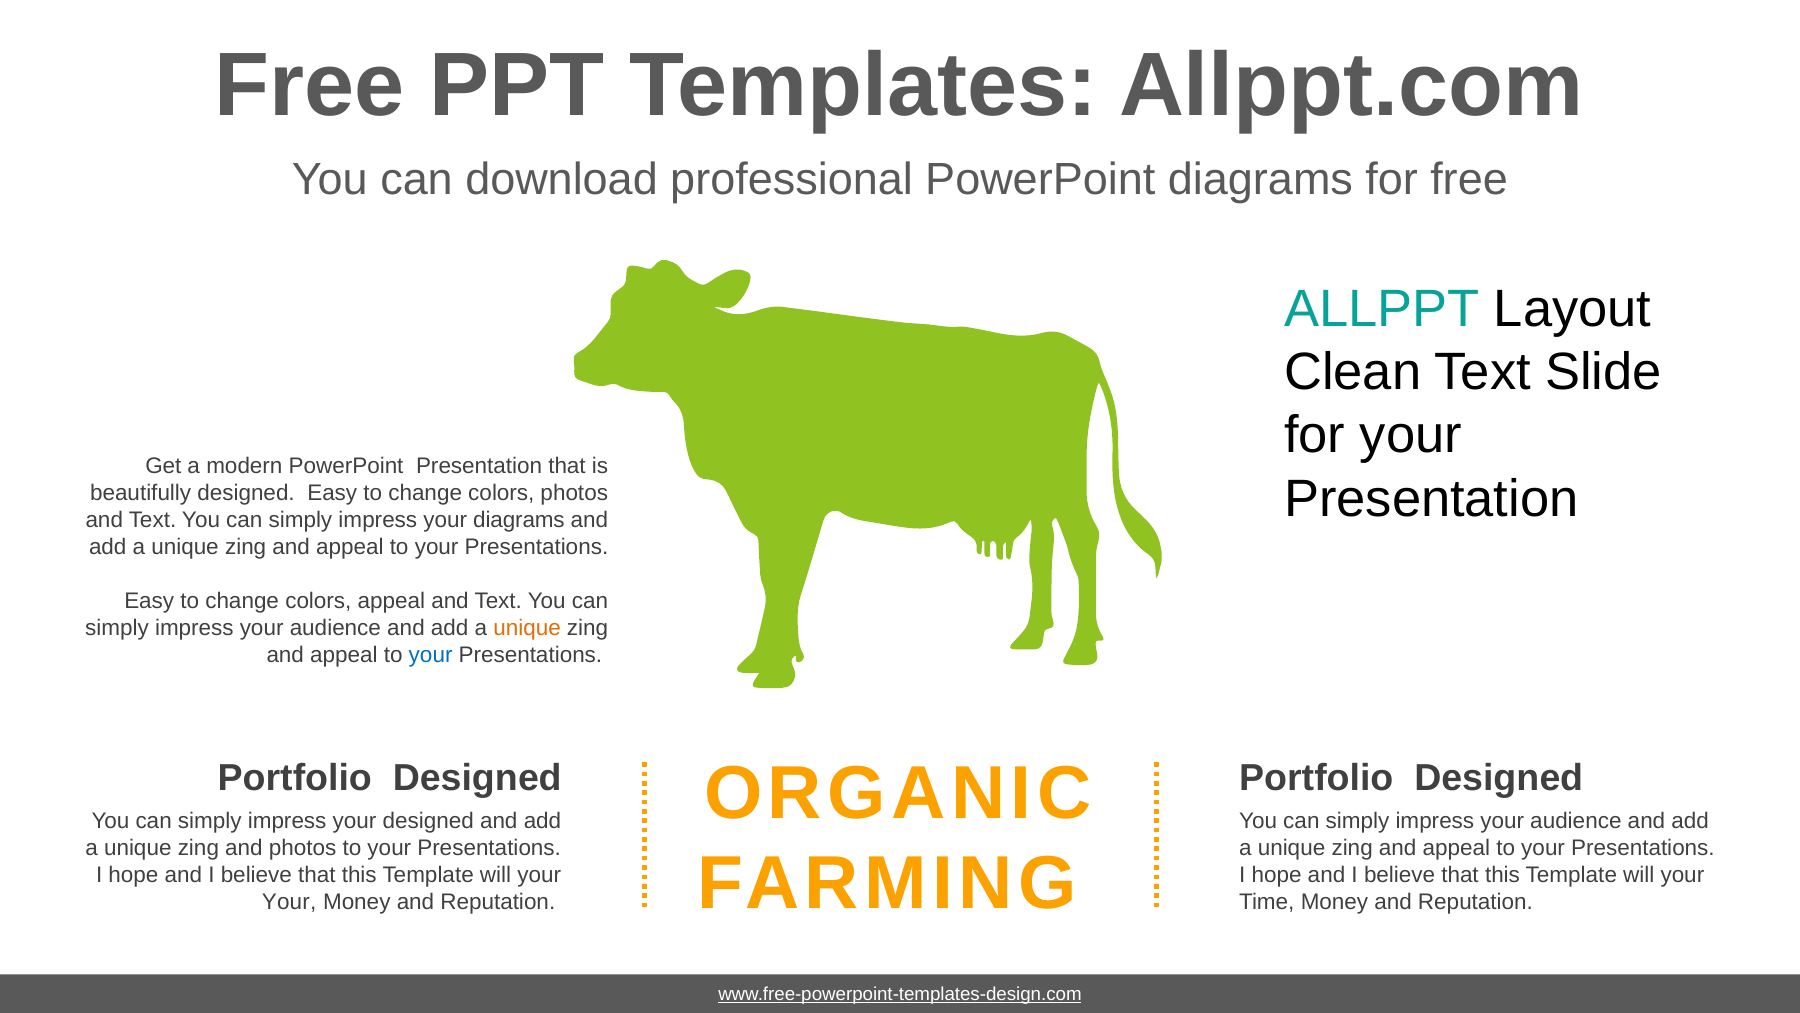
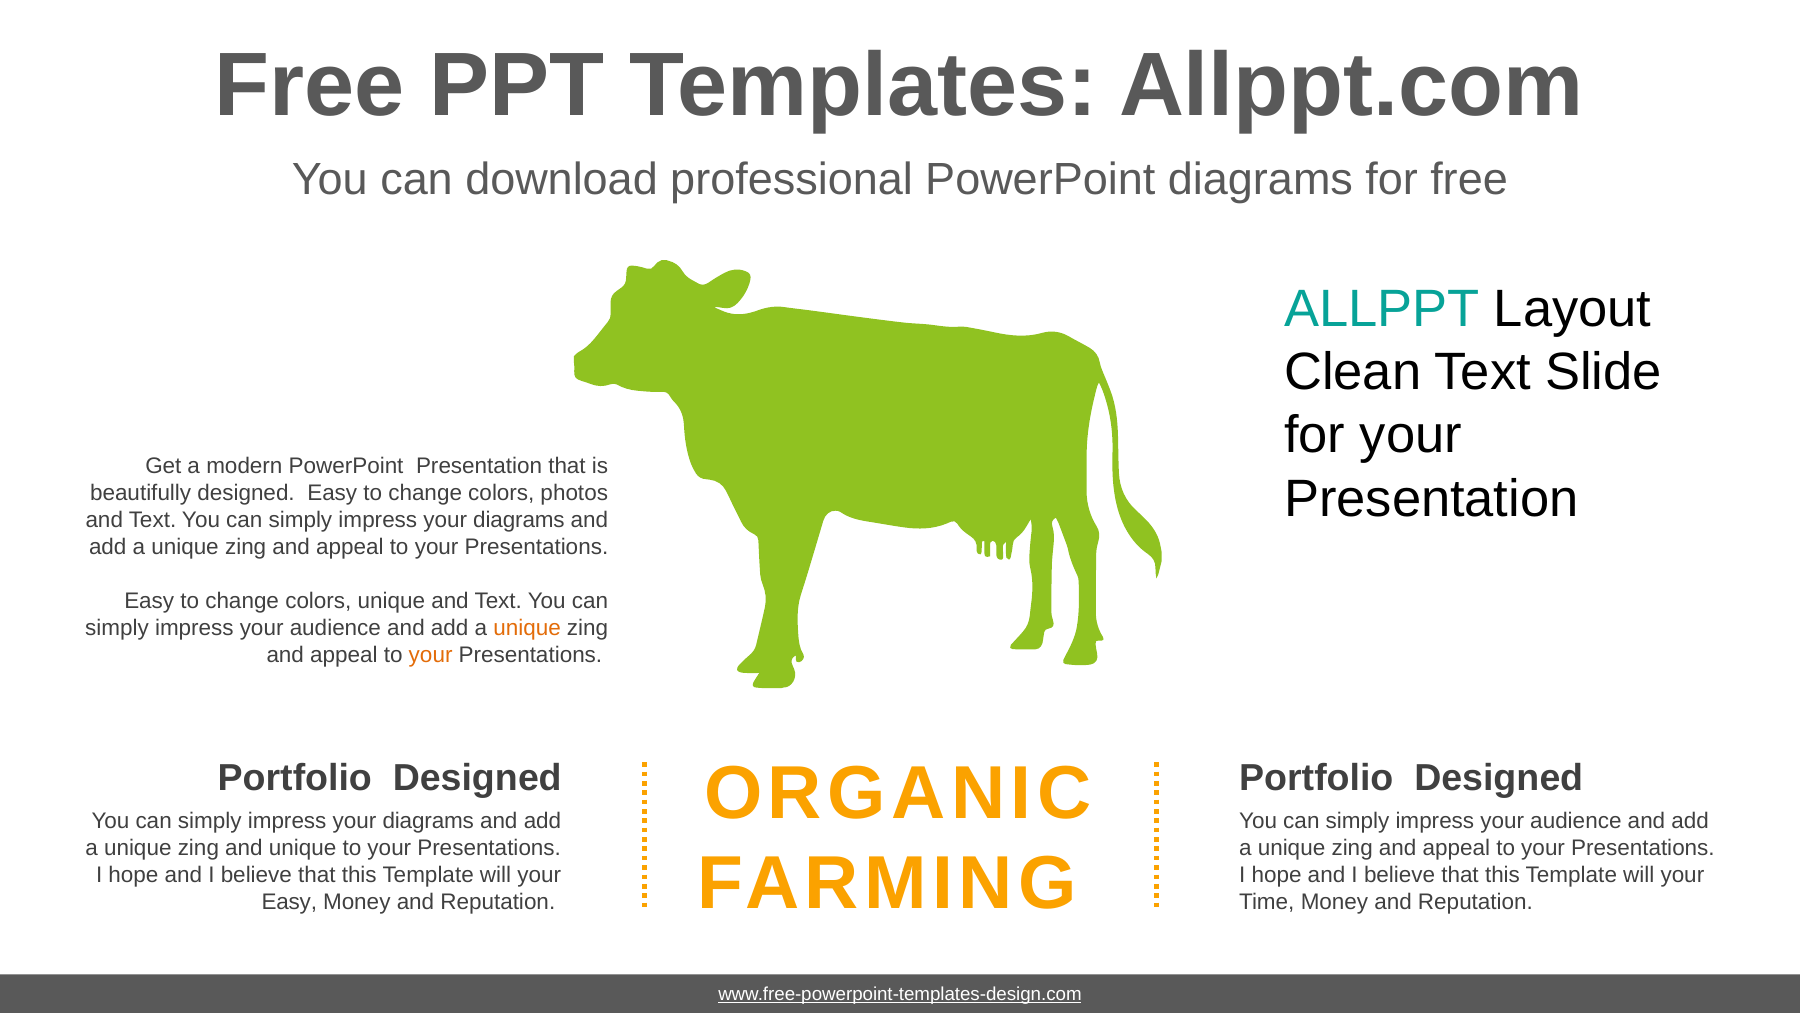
colors appeal: appeal -> unique
your at (431, 655) colour: blue -> orange
designed at (428, 821): designed -> diagrams
and photos: photos -> unique
Your at (289, 902): Your -> Easy
